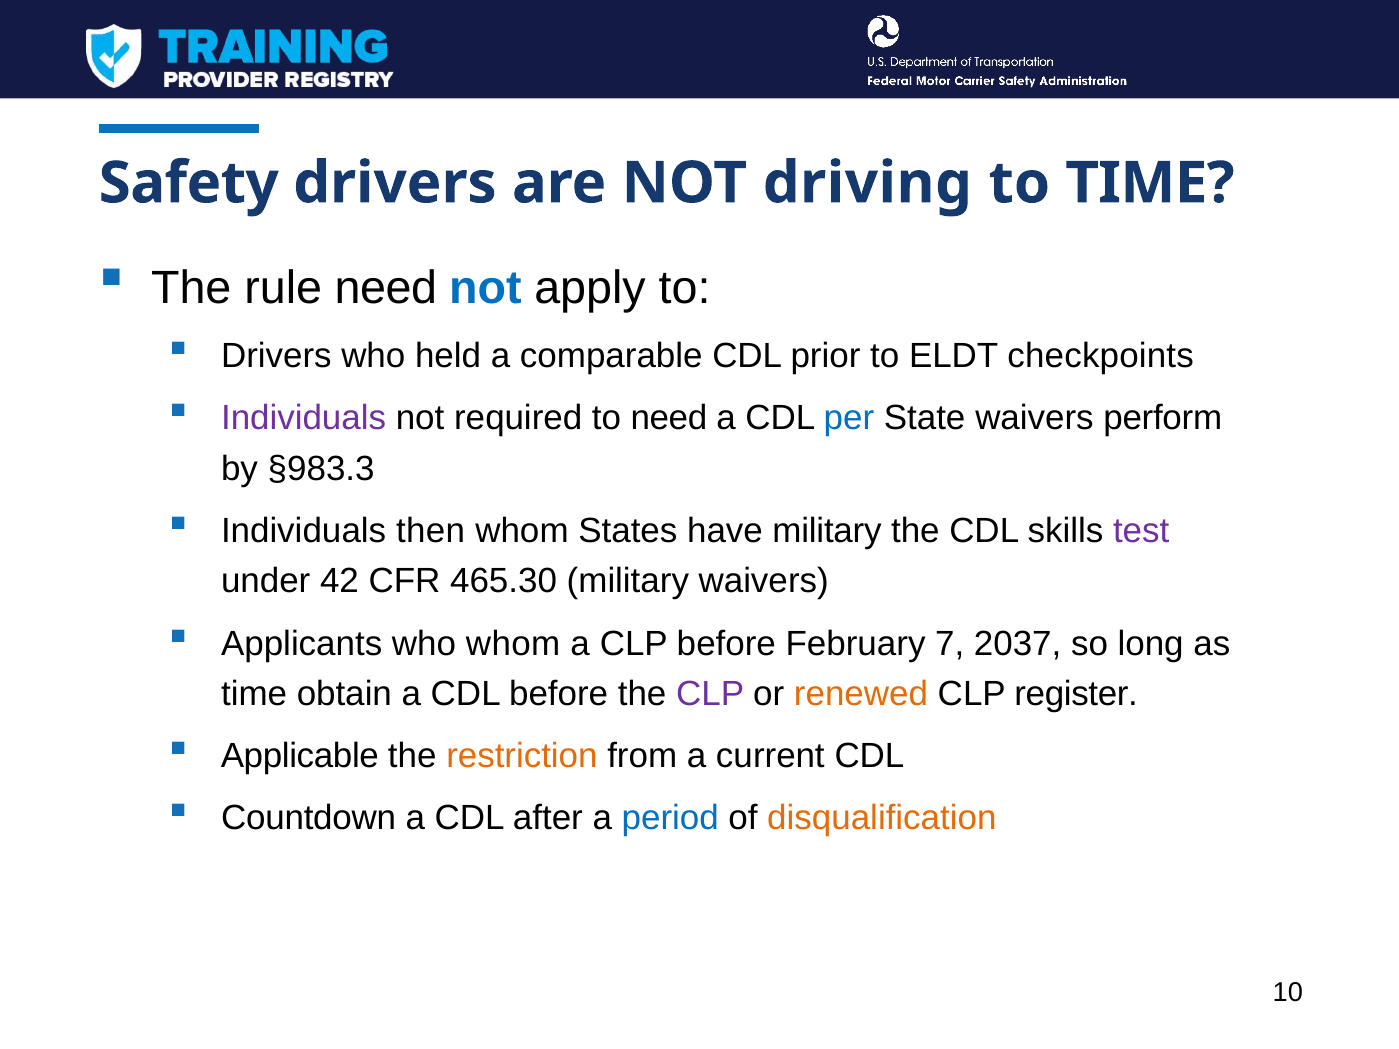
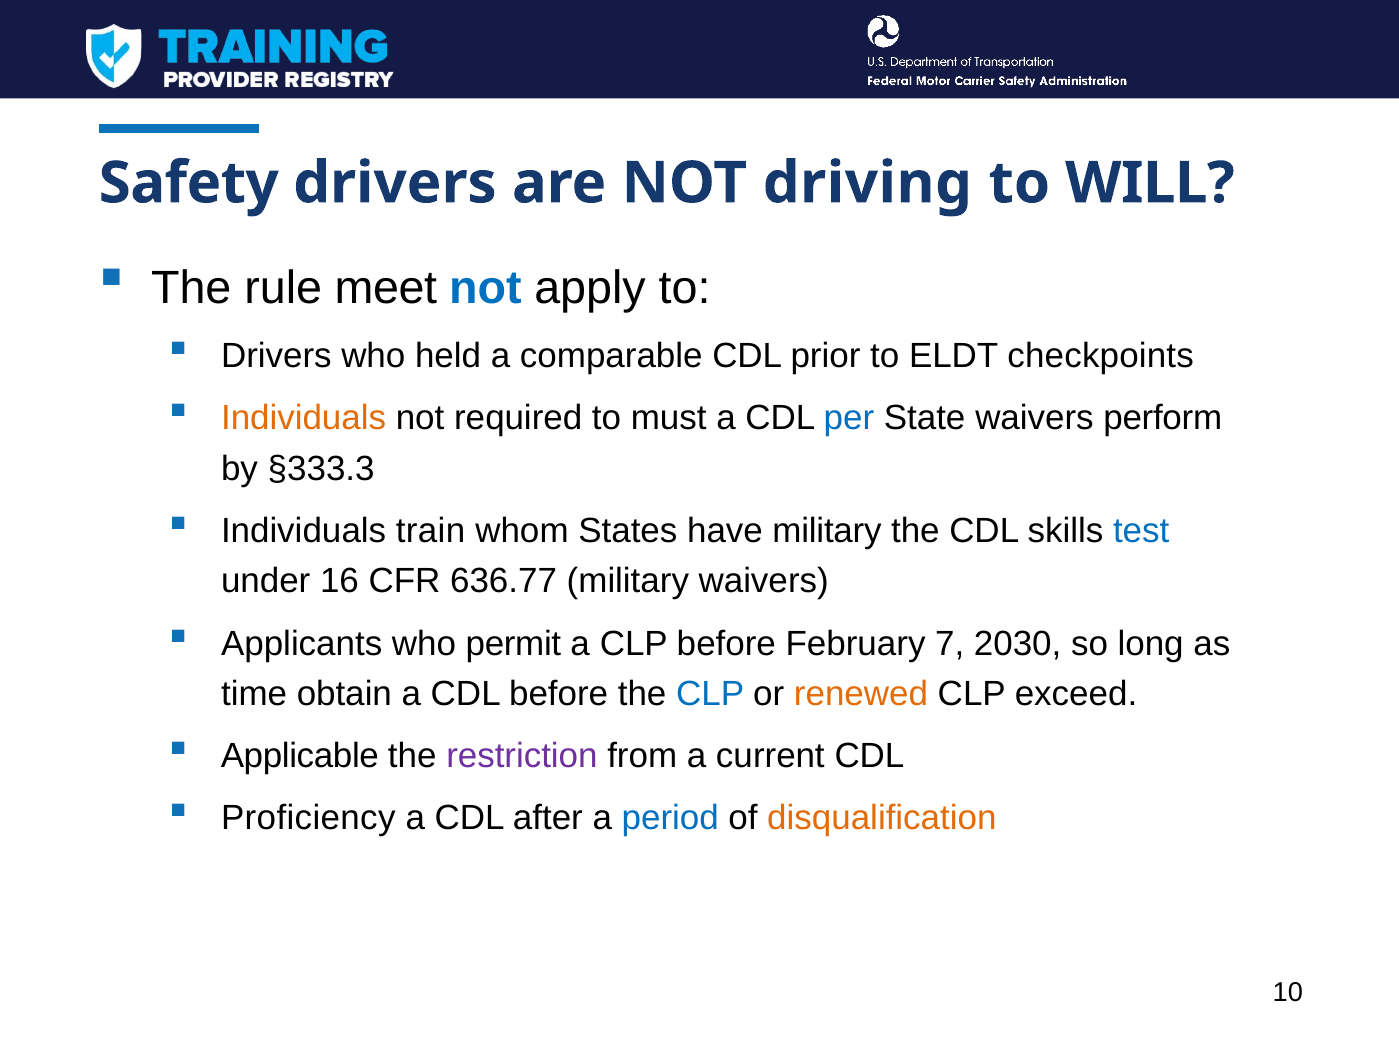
to TIME: TIME -> WILL
rule need: need -> meet
Individuals at (304, 418) colour: purple -> orange
to need: need -> must
§983.3: §983.3 -> §333.3
then: then -> train
test colour: purple -> blue
42: 42 -> 16
465.30: 465.30 -> 636.77
who whom: whom -> permit
2037: 2037 -> 2030
CLP at (710, 694) colour: purple -> blue
register: register -> exceed
restriction colour: orange -> purple
Countdown: Countdown -> Proficiency
